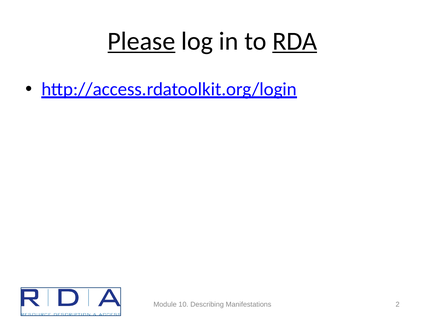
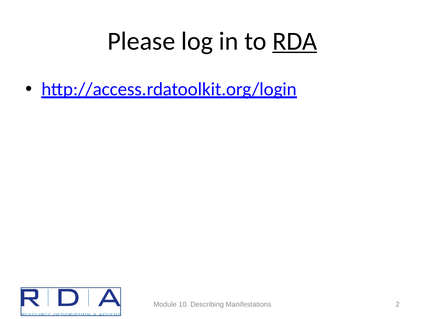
Please underline: present -> none
